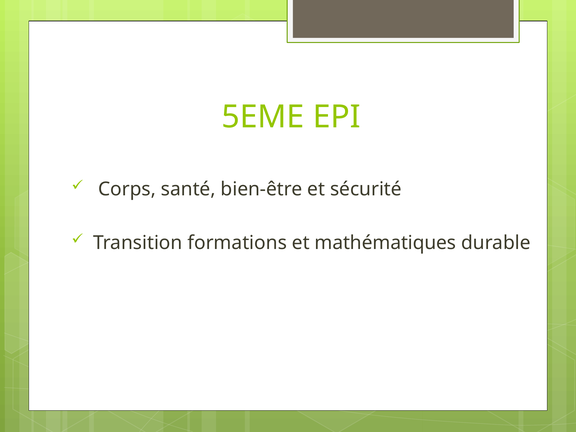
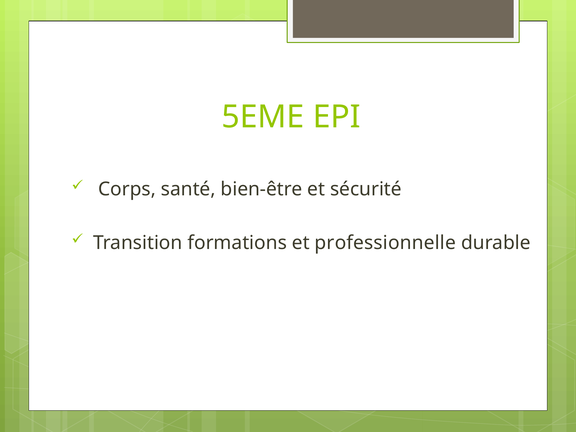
mathématiques: mathématiques -> professionnelle
